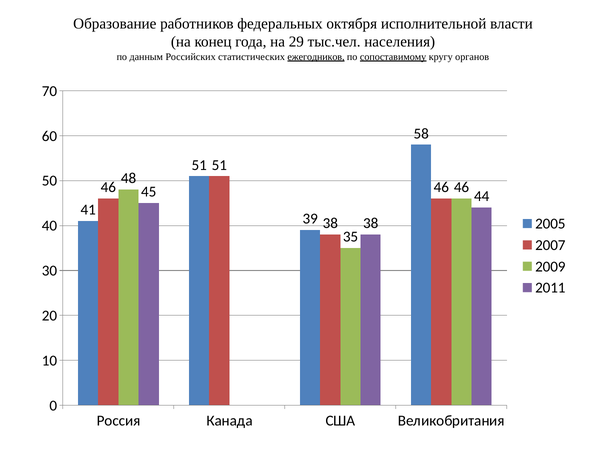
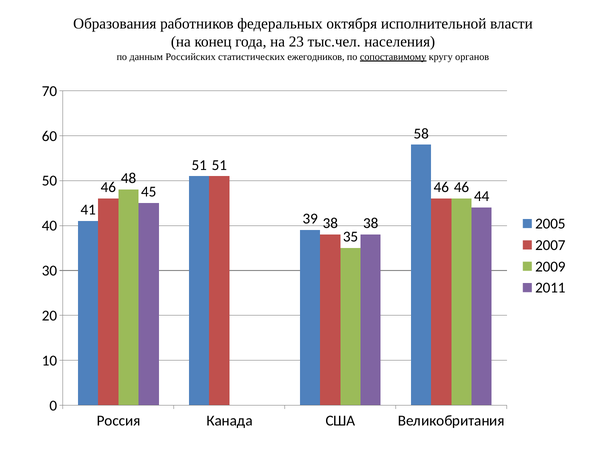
Образование: Образование -> Образования
29: 29 -> 23
ежегодников underline: present -> none
